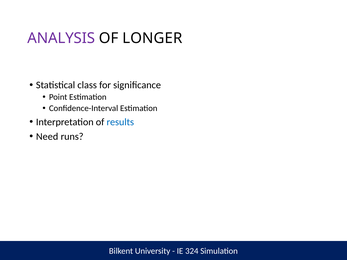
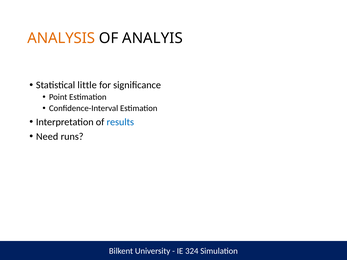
ANALYSIS colour: purple -> orange
LONGER: LONGER -> ANALYIS
class: class -> little
